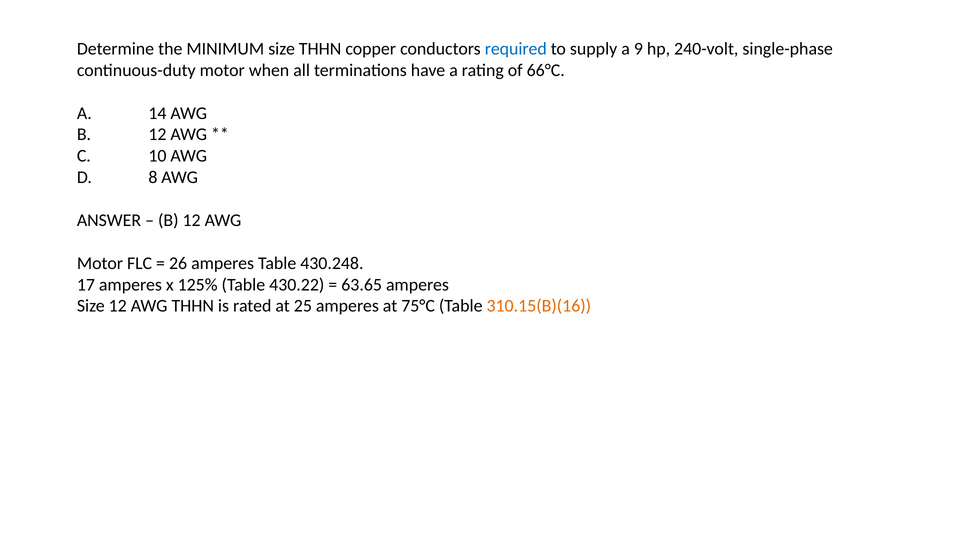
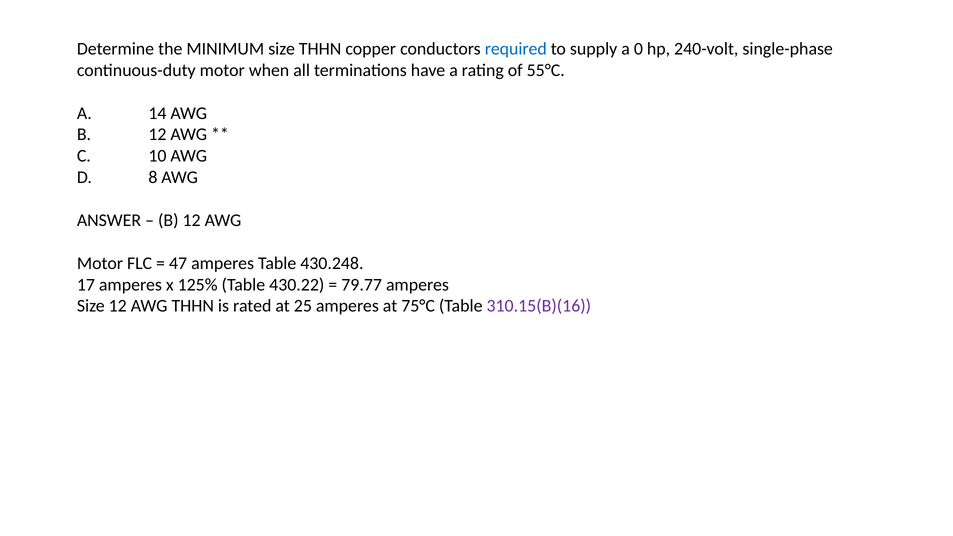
9: 9 -> 0
66°C: 66°C -> 55°C
26: 26 -> 47
63.65: 63.65 -> 79.77
310.15(B)(16 colour: orange -> purple
